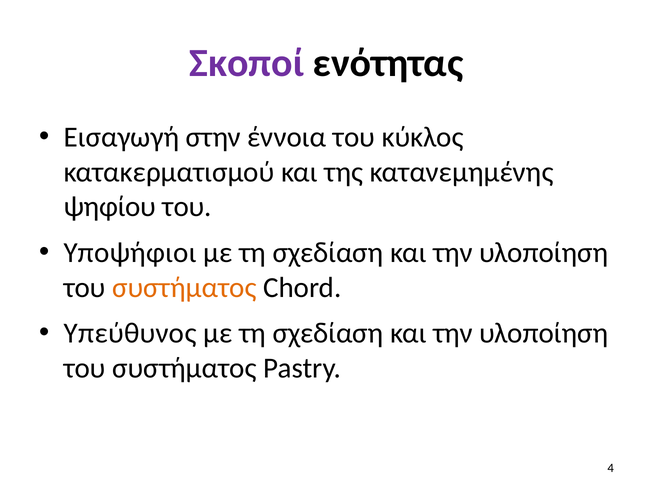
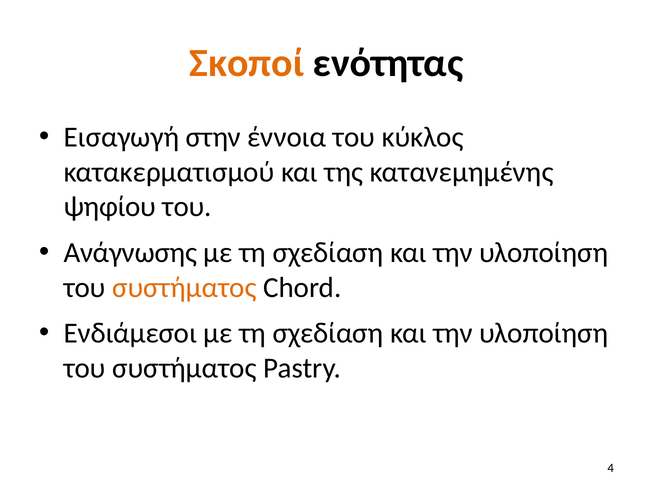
Σκοποί colour: purple -> orange
Υποψήφιοι: Υποψήφιοι -> Ανάγνωσης
Υπεύθυνος: Υπεύθυνος -> Ενδιάμεσοι
